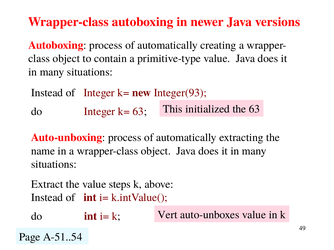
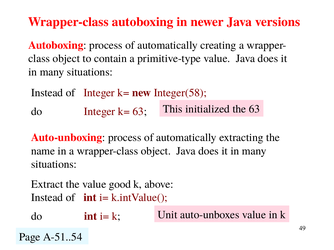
Integer(93: Integer(93 -> Integer(58
steps: steps -> good
Vert: Vert -> Unit
